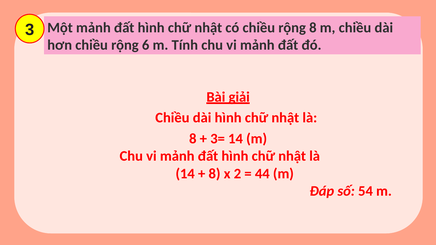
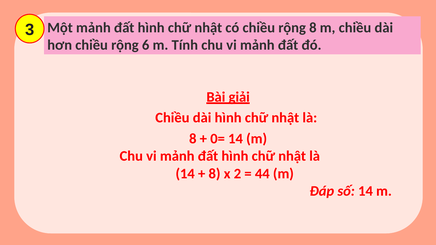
3=: 3= -> 0=
số 54: 54 -> 14
